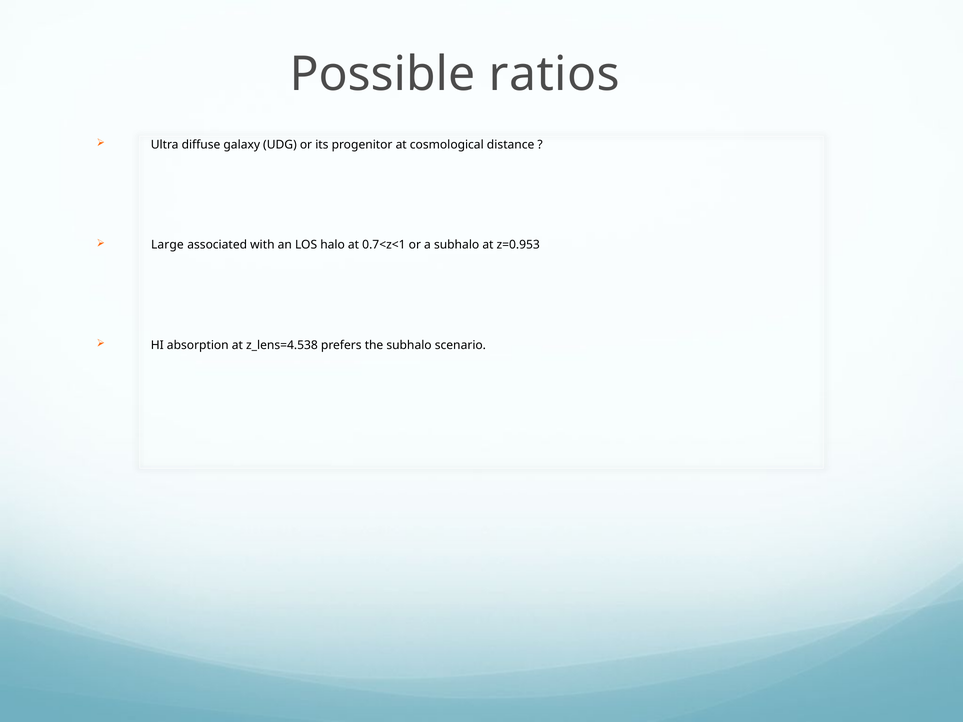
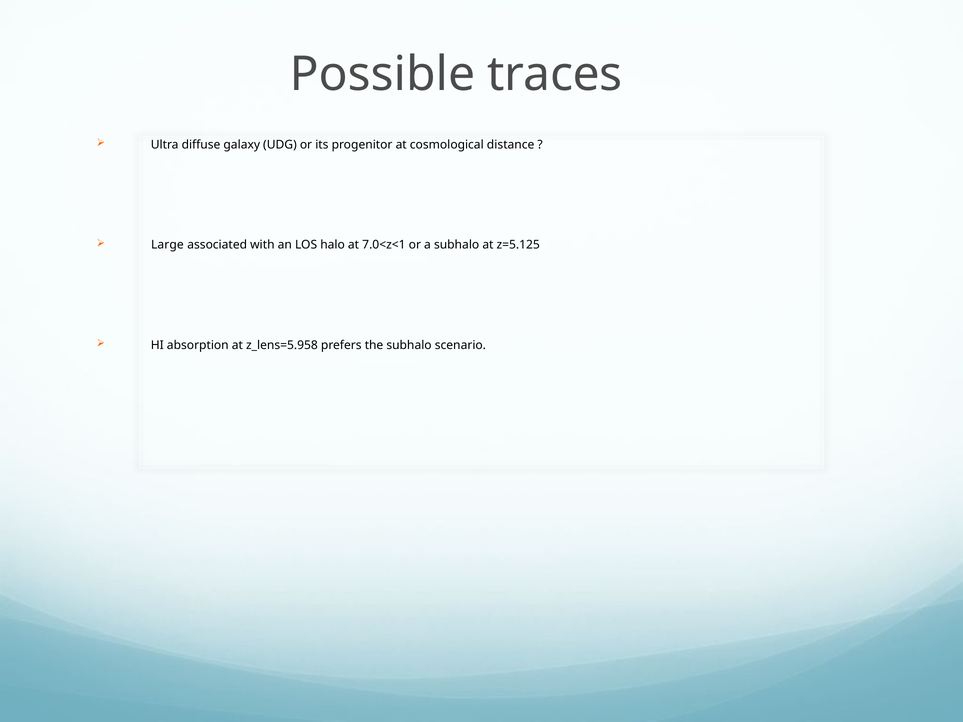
ratios: ratios -> traces
0.7<z<1: 0.7<z<1 -> 7.0<z<1
z=0.953: z=0.953 -> z=5.125
z_lens=4.538: z_lens=4.538 -> z_lens=5.958
